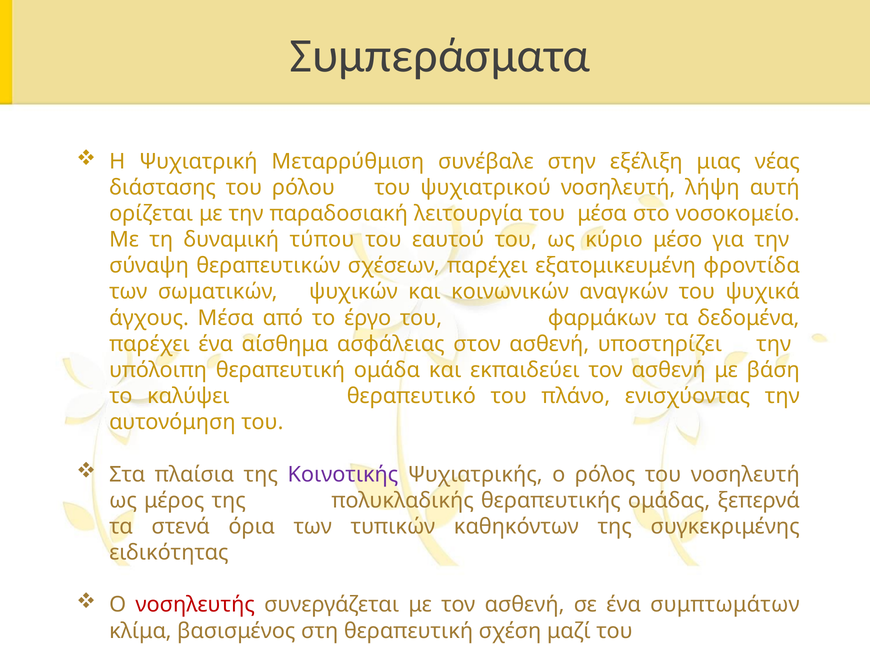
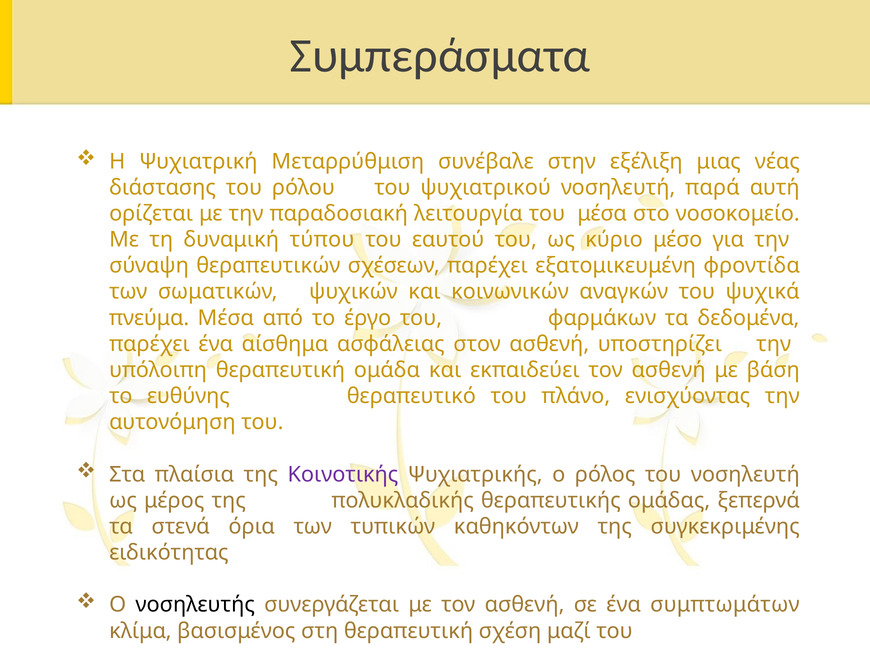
λήψη: λήψη -> παρά
άγχους: άγχους -> πνεύμα
το καλύψει: καλύψει -> ευθύνης
νοσηλευτής colour: red -> black
